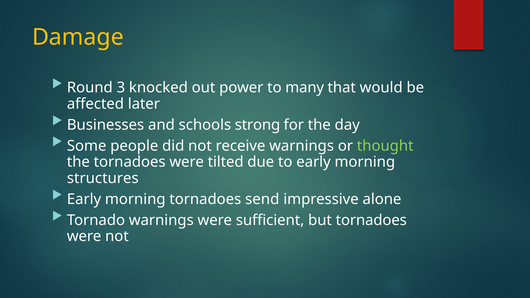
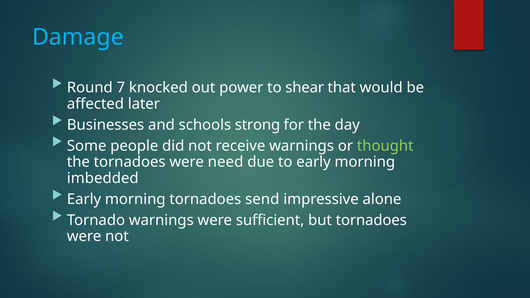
Damage colour: yellow -> light blue
3: 3 -> 7
many: many -> shear
tilted: tilted -> need
structures: structures -> imbedded
